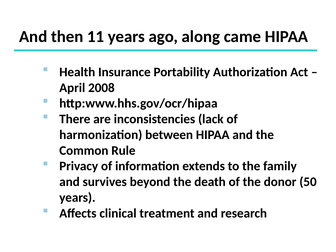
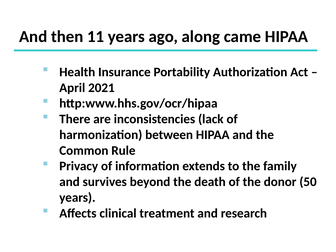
2008: 2008 -> 2021
